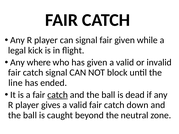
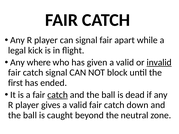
fair given: given -> apart
invalid underline: none -> present
line: line -> first
